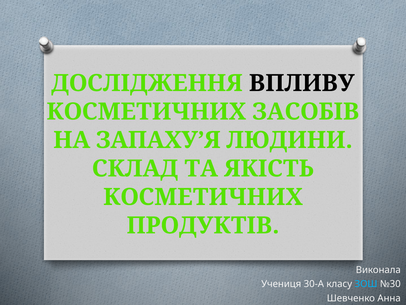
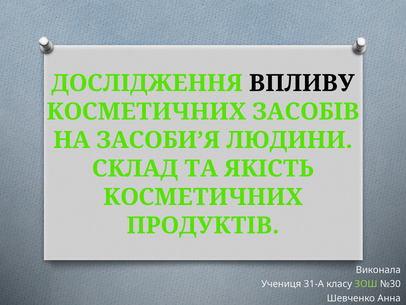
ЗАПАХУ’Я: ЗАПАХУ’Я -> ЗАСОБИ’Я
30-А: 30-А -> 31-А
ЗОШ colour: light blue -> light green
